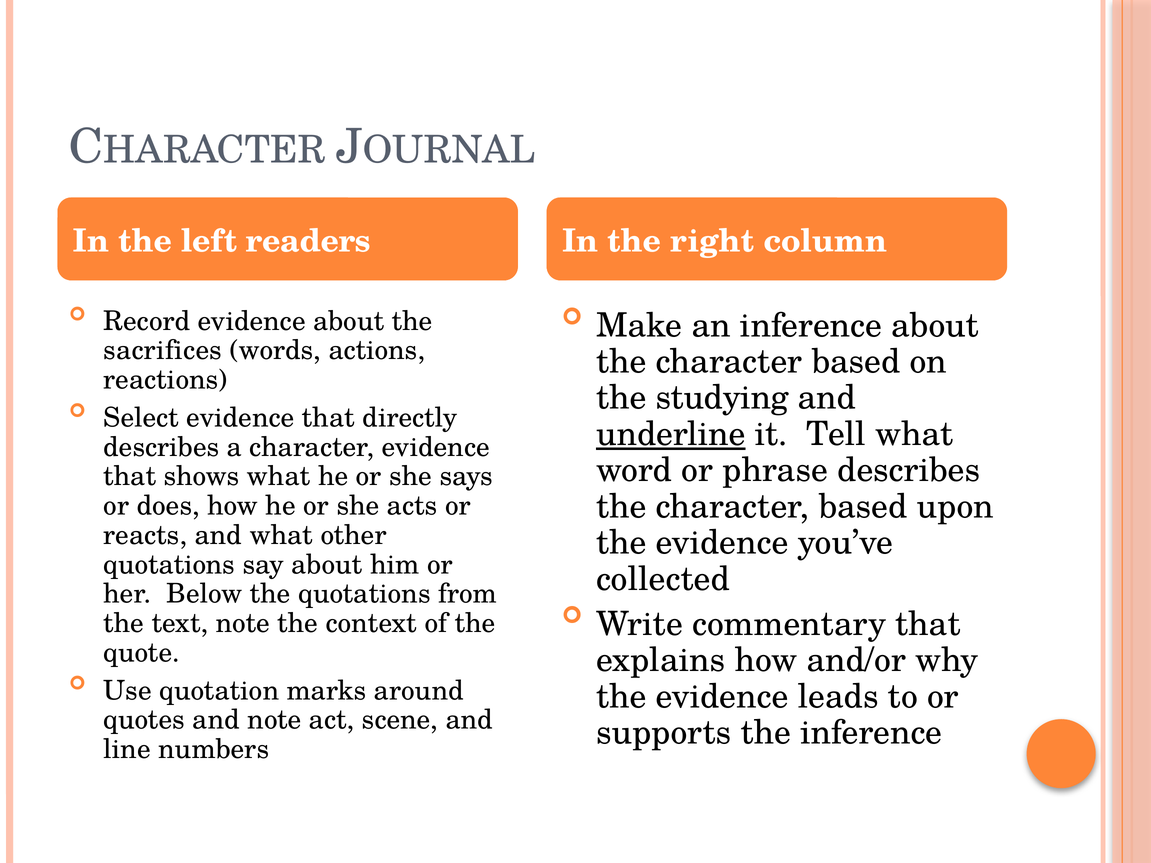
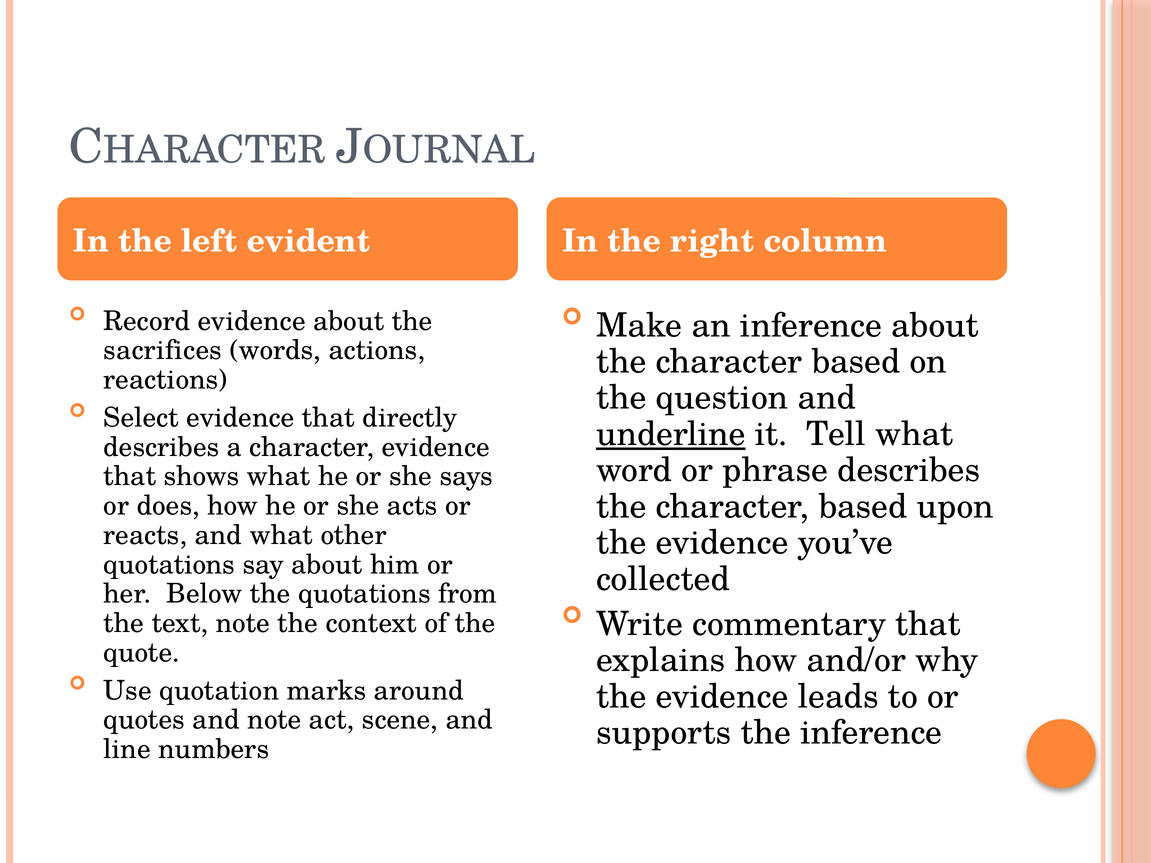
readers: readers -> evident
studying: studying -> question
